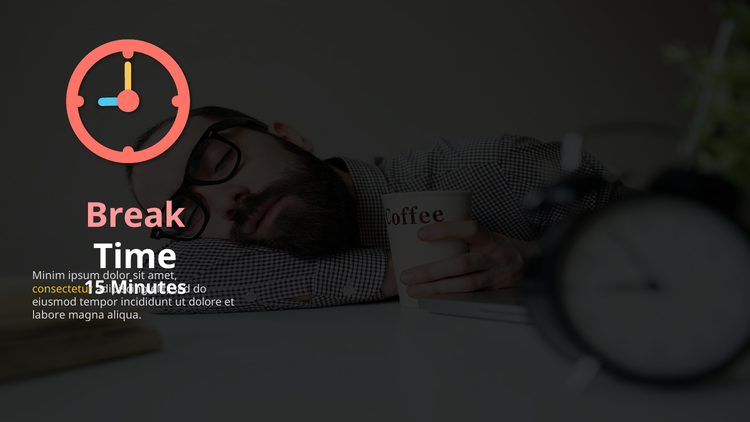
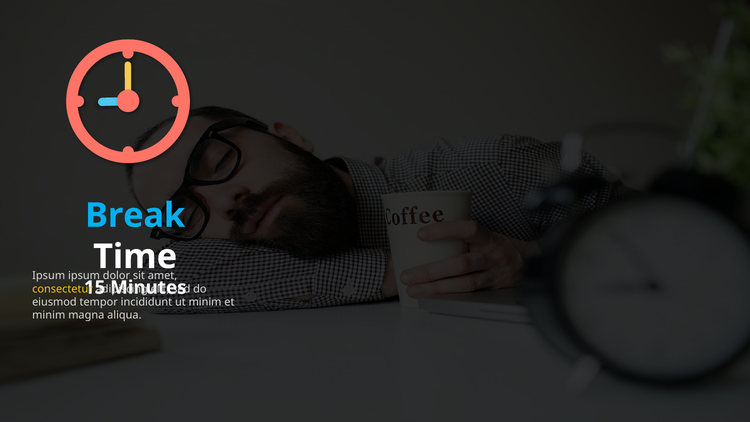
Break colour: pink -> light blue
Minim at (49, 276): Minim -> Ipsum
dolore at (205, 302): dolore -> minim
labore at (49, 315): labore -> minim
